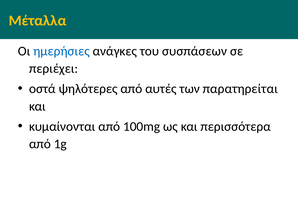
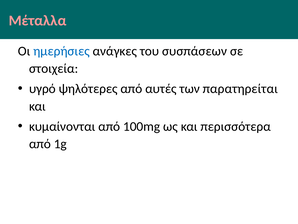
Μέταλλα colour: yellow -> pink
περιέχει: περιέχει -> στοιχεία
οστά: οστά -> υγρό
